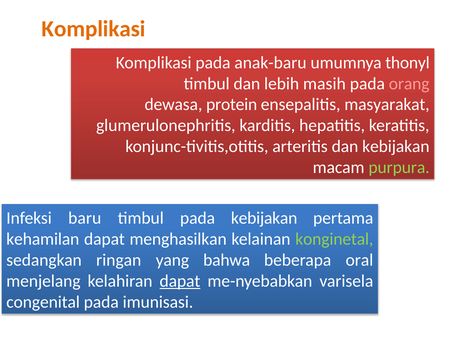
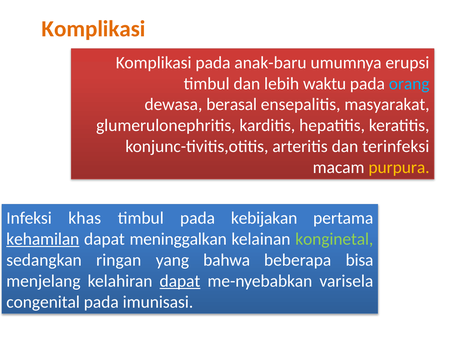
thonyl: thonyl -> erupsi
masih: masih -> waktu
orang colour: pink -> light blue
protein: protein -> berasal
dan kebijakan: kebijakan -> terinfeksi
purpura colour: light green -> yellow
baru: baru -> khas
kehamilan underline: none -> present
menghasilkan: menghasilkan -> meninggalkan
oral: oral -> bisa
